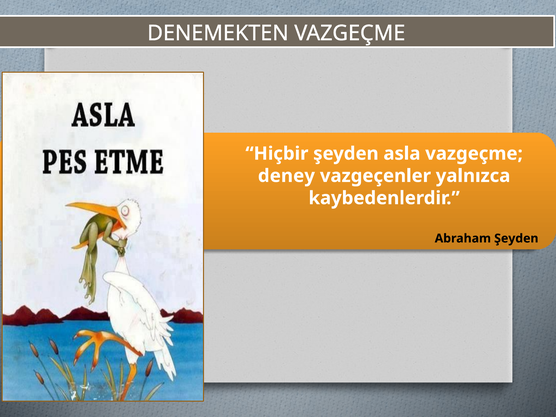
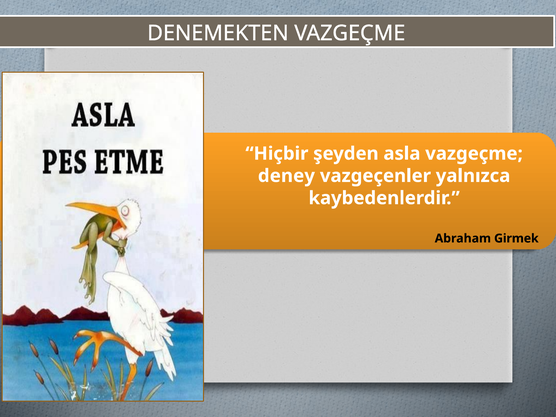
Abraham Şeyden: Şeyden -> Girmek
